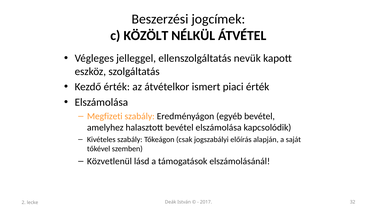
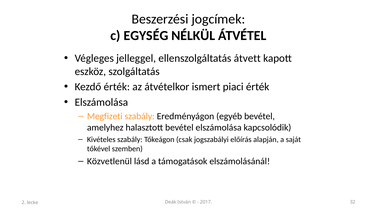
KÖZÖLT: KÖZÖLT -> EGYSÉG
nevük: nevük -> átvett
